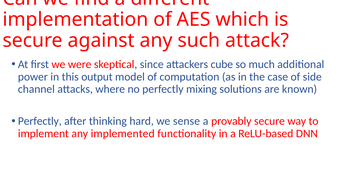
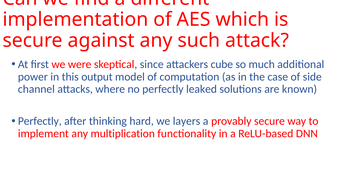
mixing: mixing -> leaked
sense: sense -> layers
implemented: implemented -> multiplication
